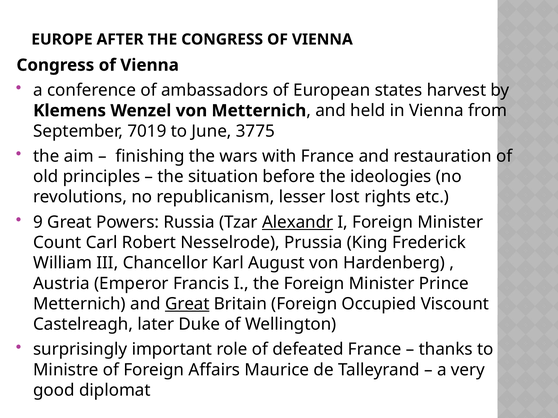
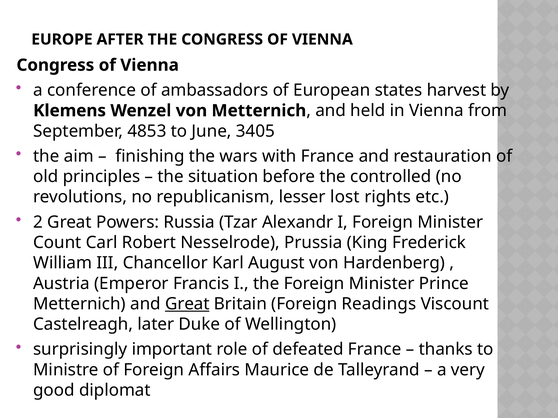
7019: 7019 -> 4853
3775: 3775 -> 3405
ideologies: ideologies -> controlled
9: 9 -> 2
Alexandr underline: present -> none
Occupied: Occupied -> Readings
